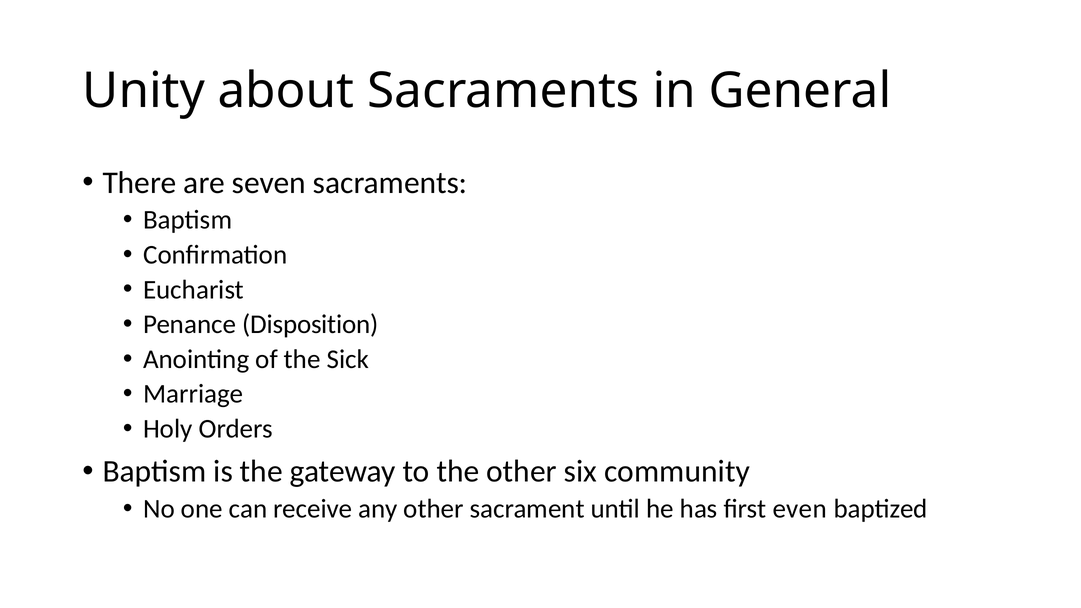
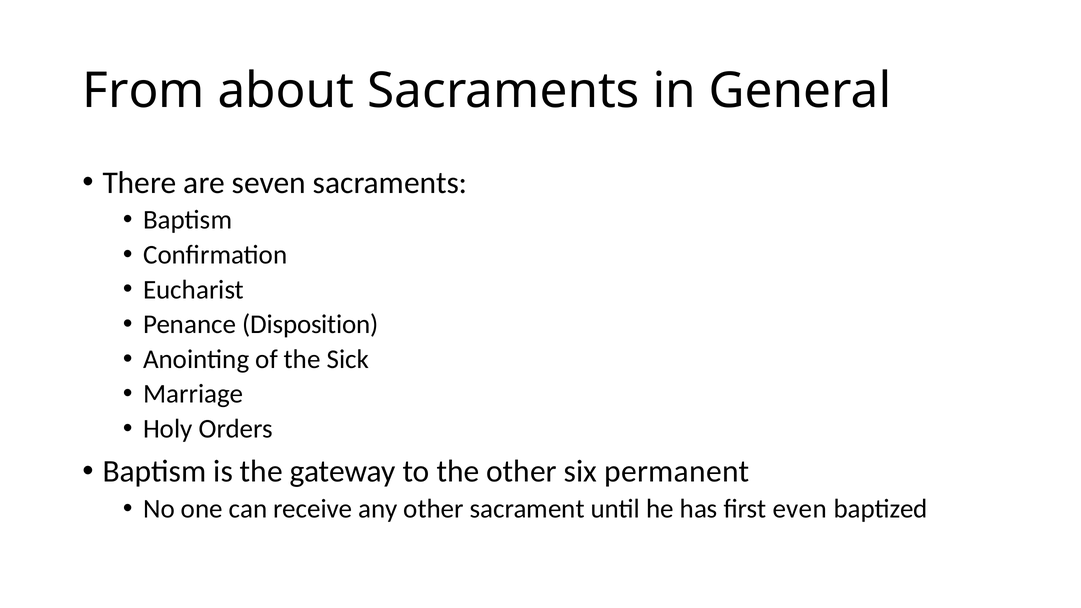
Unity: Unity -> From
community: community -> permanent
